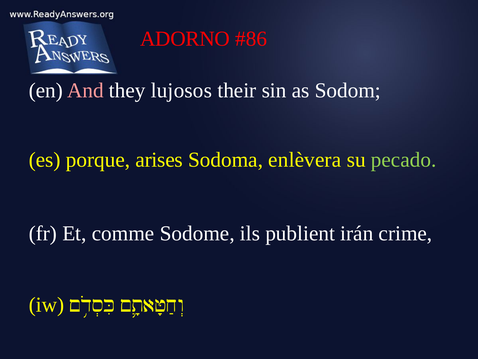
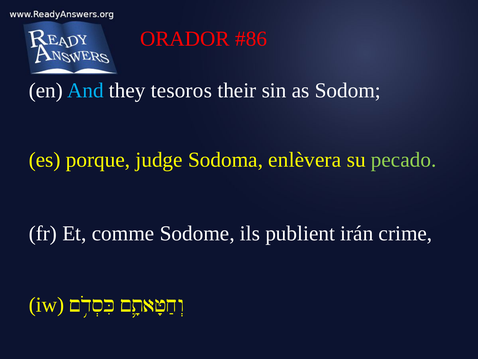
ADORNO: ADORNO -> ORADOR
And colour: pink -> light blue
lujosos: lujosos -> tesoros
arises: arises -> judge
